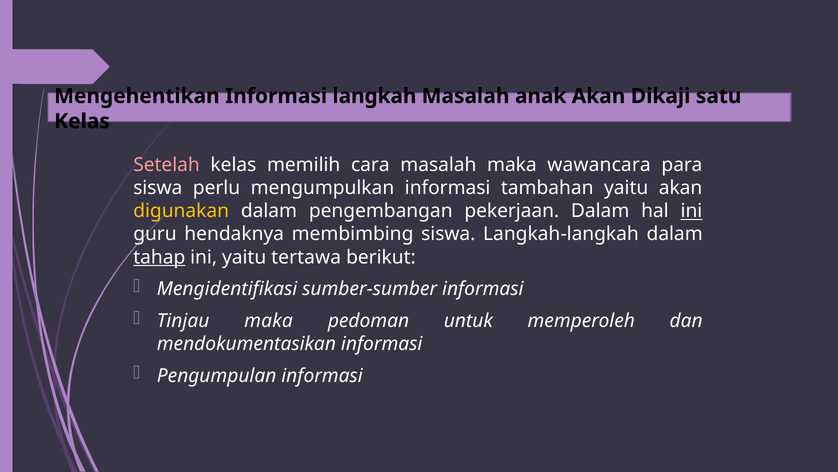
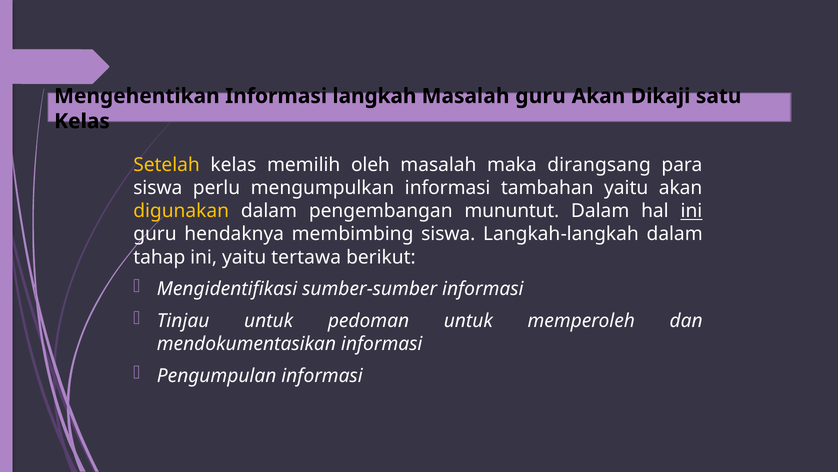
Masalah anak: anak -> guru
Setelah colour: pink -> yellow
cara: cara -> oleh
wawancara: wawancara -> dirangsang
pekerjaan: pekerjaan -> mununtut
tahap underline: present -> none
Tinjau maka: maka -> untuk
